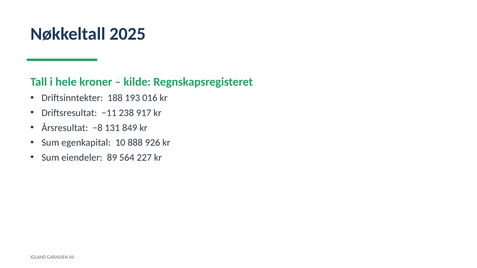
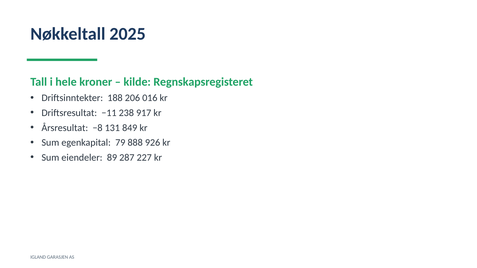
193: 193 -> 206
10: 10 -> 79
564: 564 -> 287
